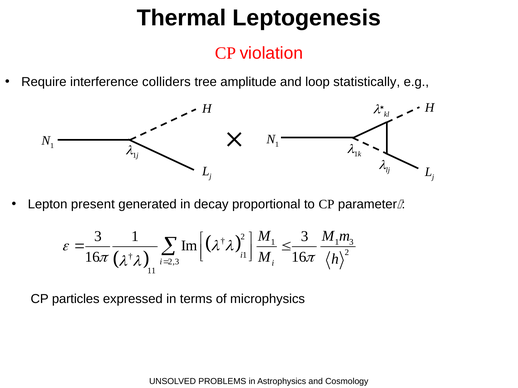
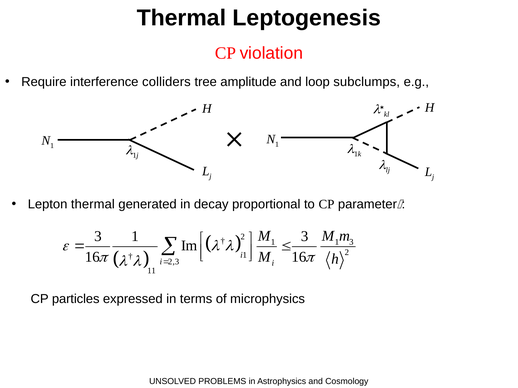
statistically: statistically -> subclumps
Lepton present: present -> thermal
